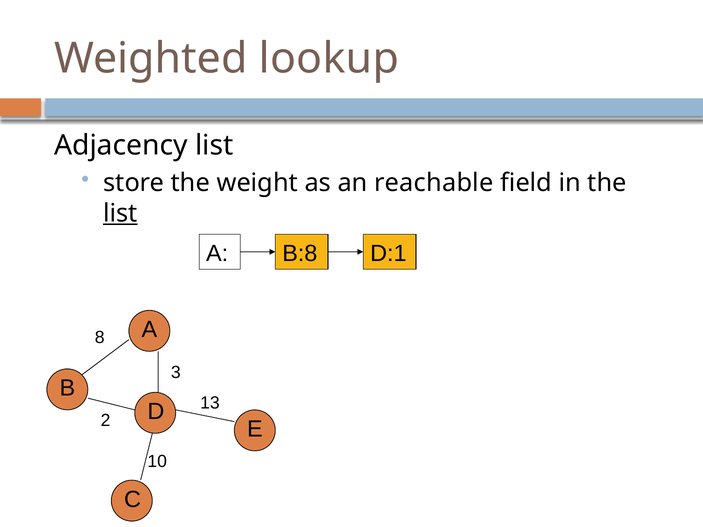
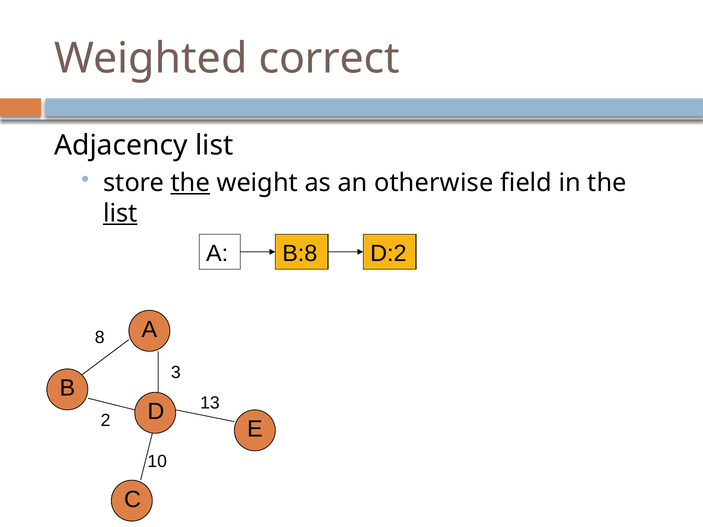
lookup: lookup -> correct
the at (190, 183) underline: none -> present
reachable: reachable -> otherwise
D:1: D:1 -> D:2
